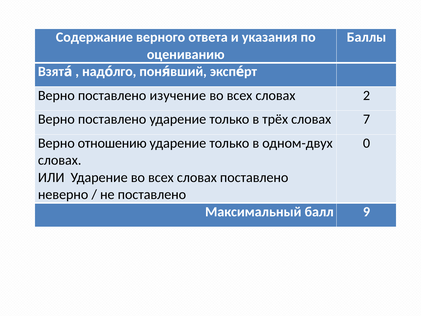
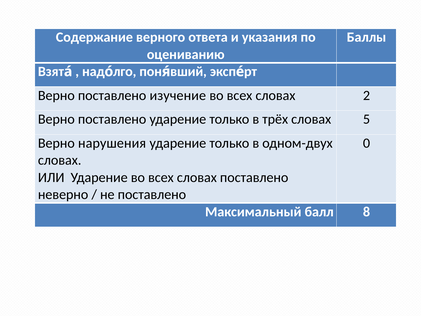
7: 7 -> 5
отношению: отношению -> нарушения
9: 9 -> 8
